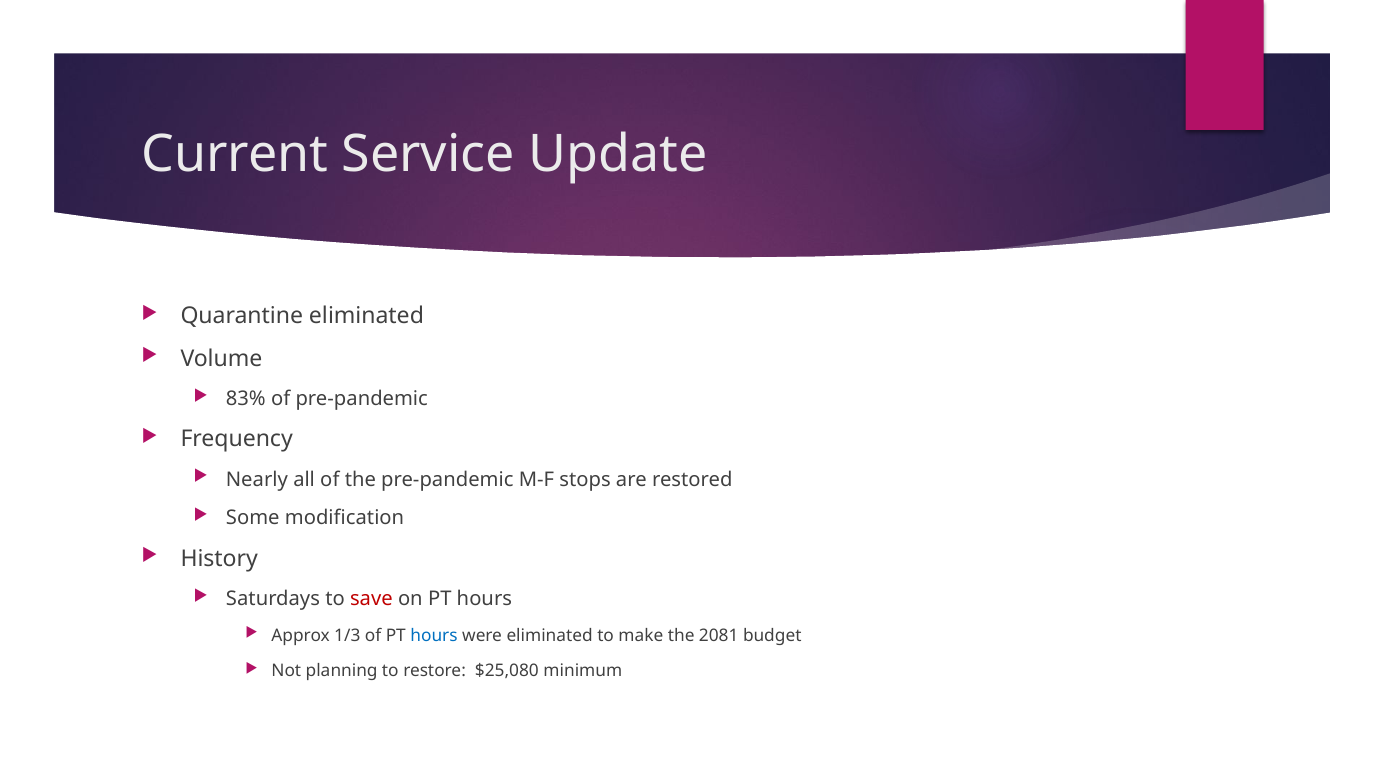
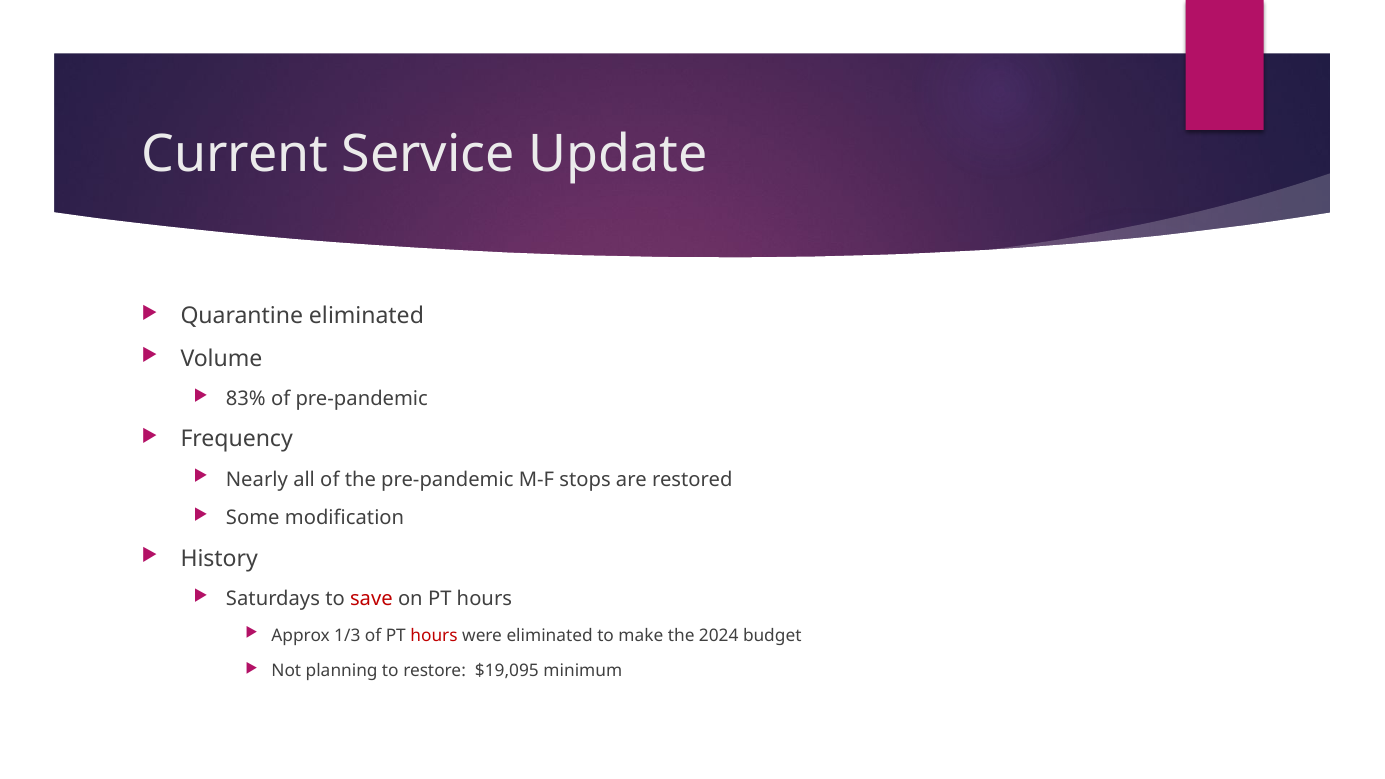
hours at (434, 636) colour: blue -> red
2081: 2081 -> 2024
$25,080: $25,080 -> $19,095
